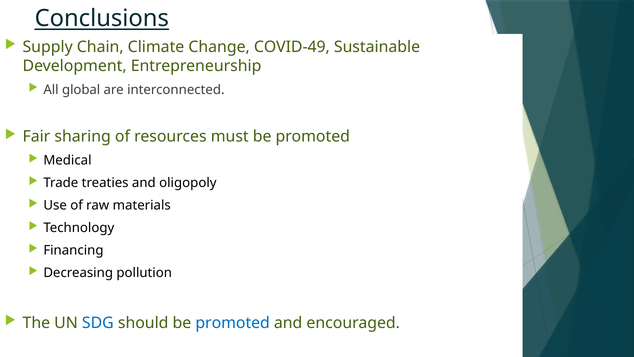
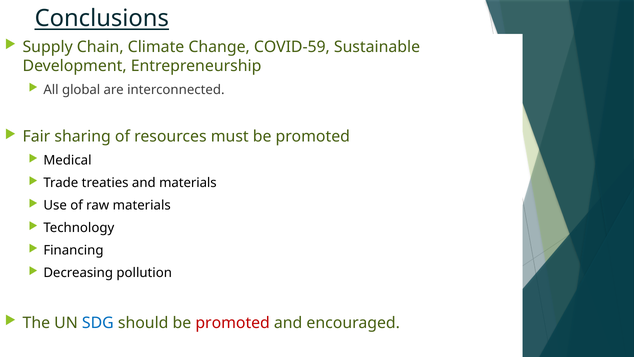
COVID-49: COVID-49 -> COVID-59
and oligopoly: oligopoly -> materials
promoted at (233, 323) colour: blue -> red
